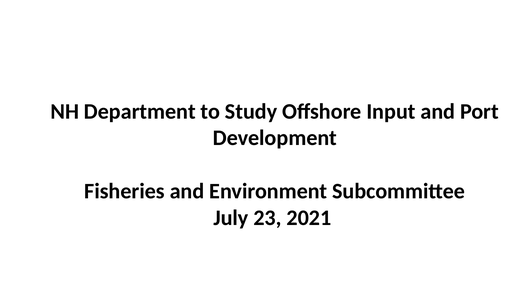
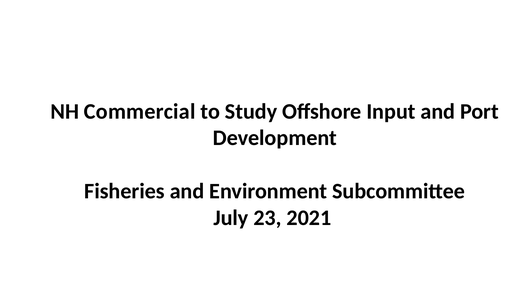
Department: Department -> Commercial
